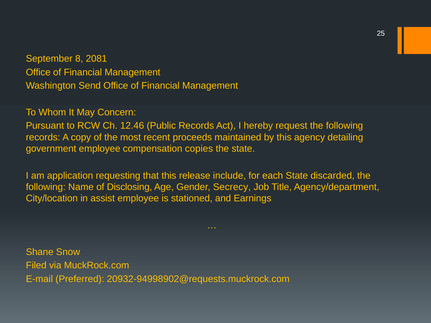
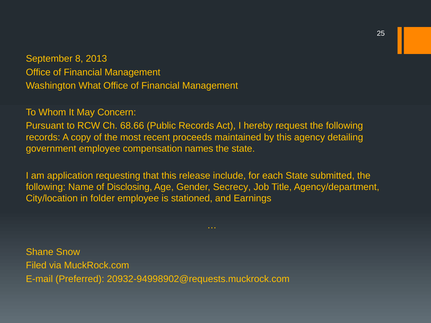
2081: 2081 -> 2013
Send: Send -> What
12.46: 12.46 -> 68.66
copies: copies -> names
discarded: discarded -> submitted
assist: assist -> folder
